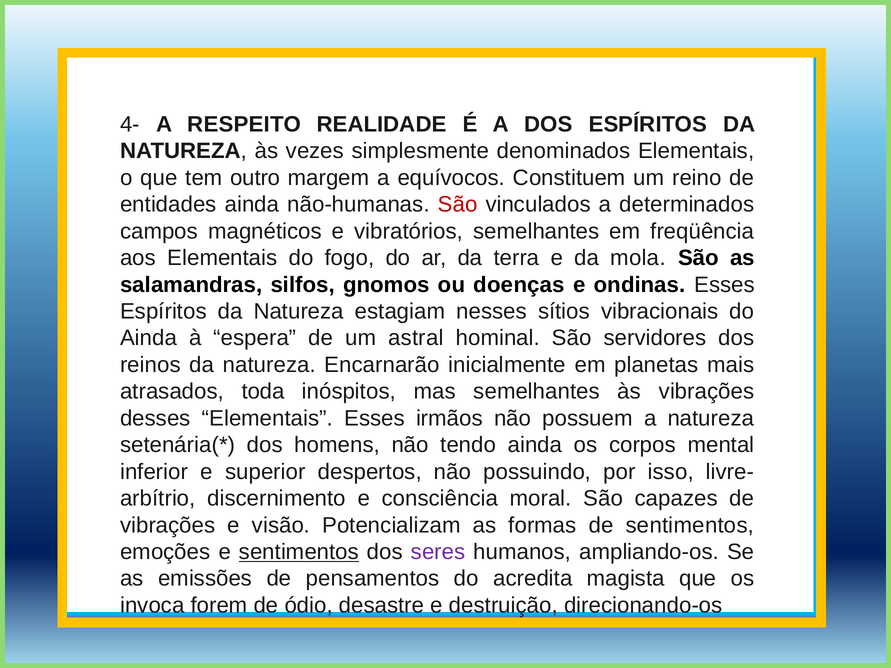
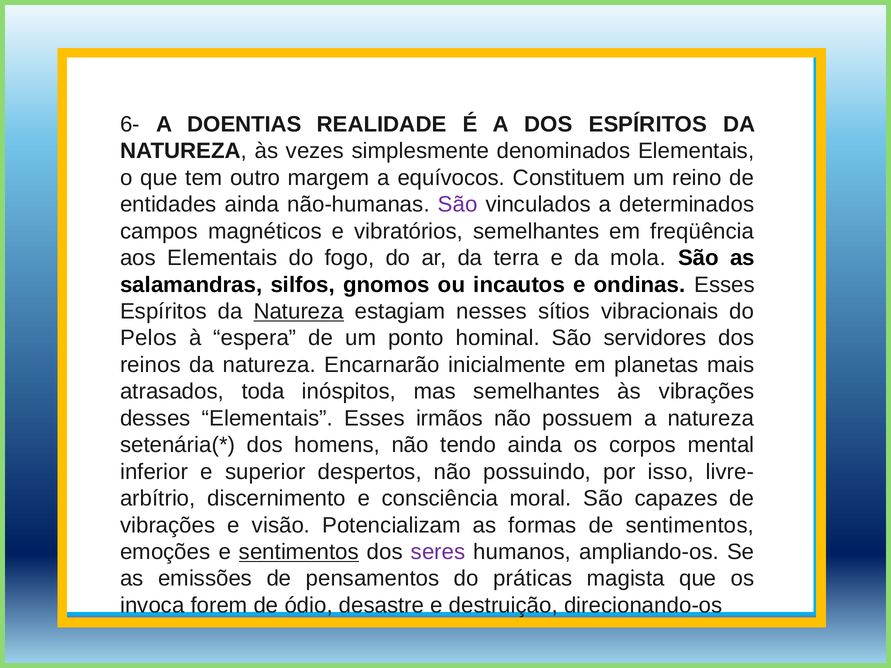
4-: 4- -> 6-
RESPEITO: RESPEITO -> DOENTIAS
São at (458, 205) colour: red -> purple
doenças: doenças -> incautos
Natureza at (299, 312) underline: none -> present
Ainda at (149, 338): Ainda -> Pelos
astral: astral -> ponto
acredita: acredita -> práticas
